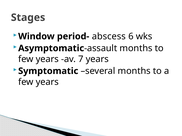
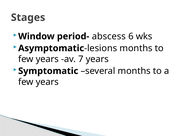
assault: assault -> lesions
